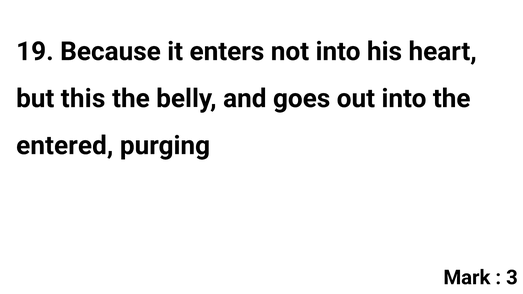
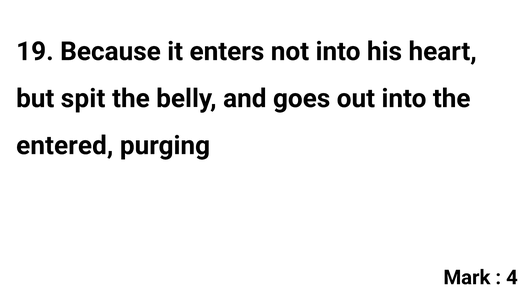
this: this -> spit
3: 3 -> 4
